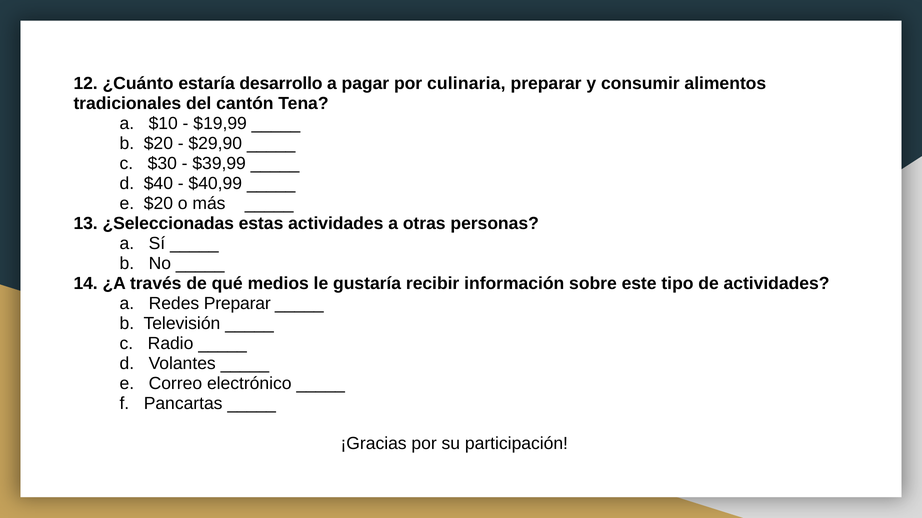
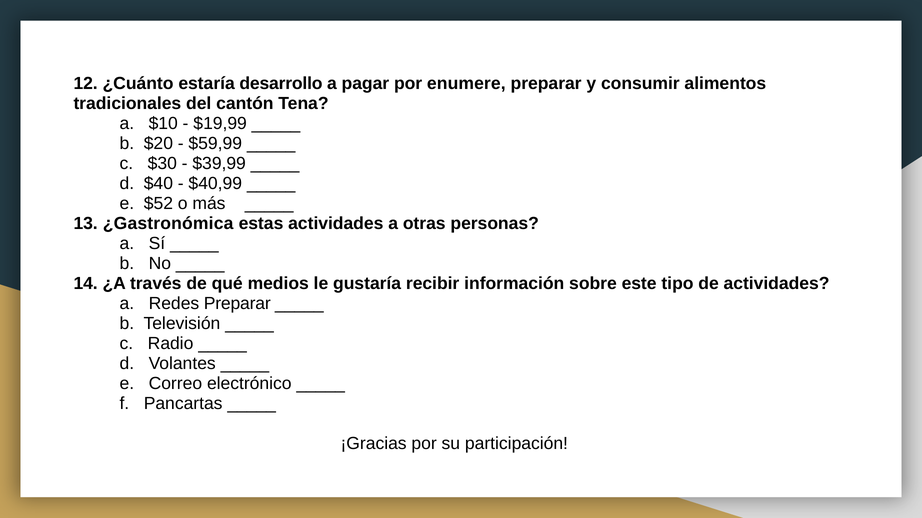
culinaria: culinaria -> enumere
$29,90: $29,90 -> $59,99
e $20: $20 -> $52
¿Seleccionadas: ¿Seleccionadas -> ¿Gastronómica
